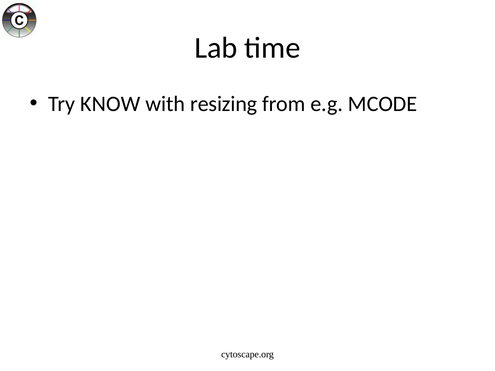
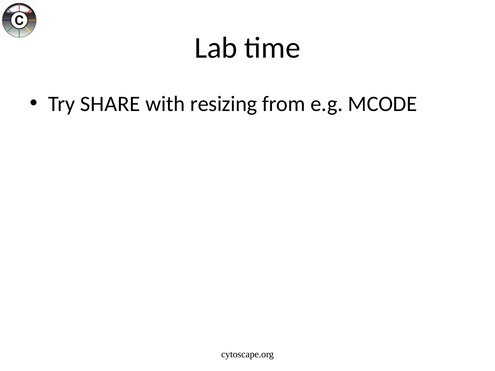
KNOW: KNOW -> SHARE
